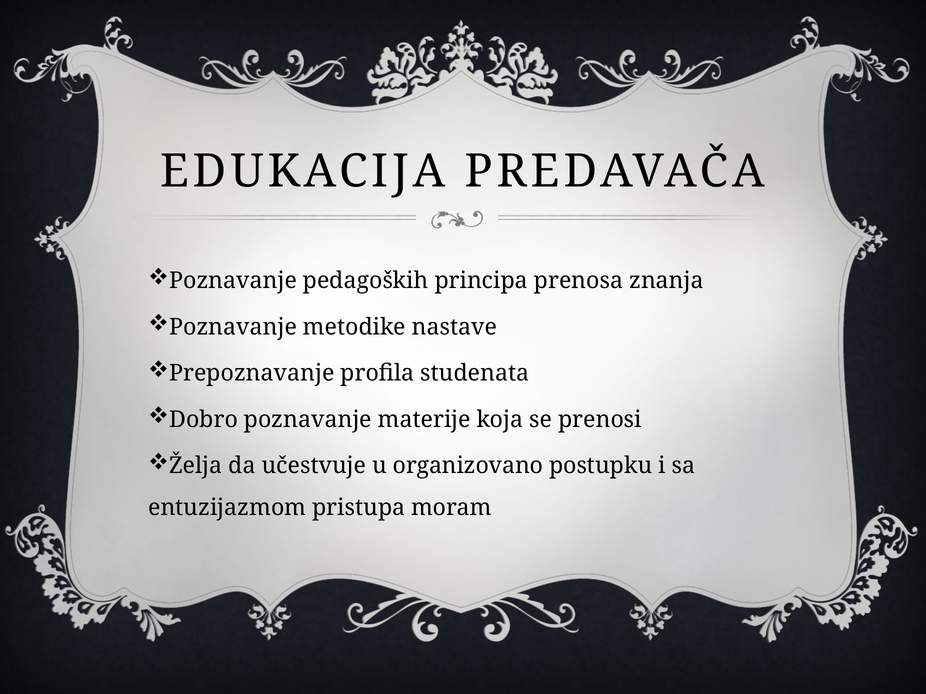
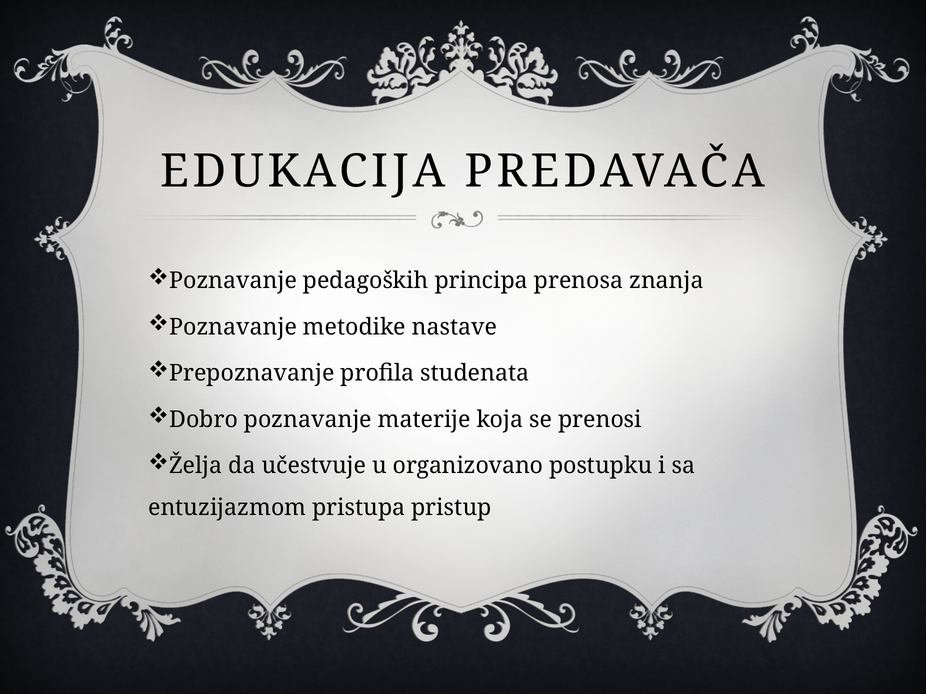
moram: moram -> pristup
